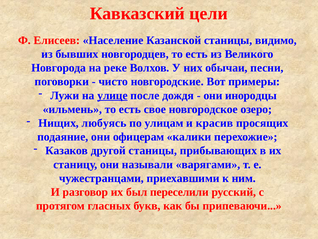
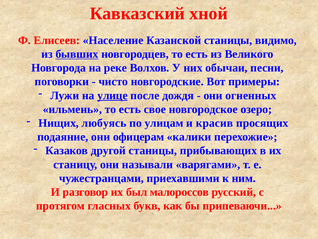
цели: цели -> хной
бывших underline: none -> present
инородцы: инородцы -> огненных
переселили: переселили -> малороссов
